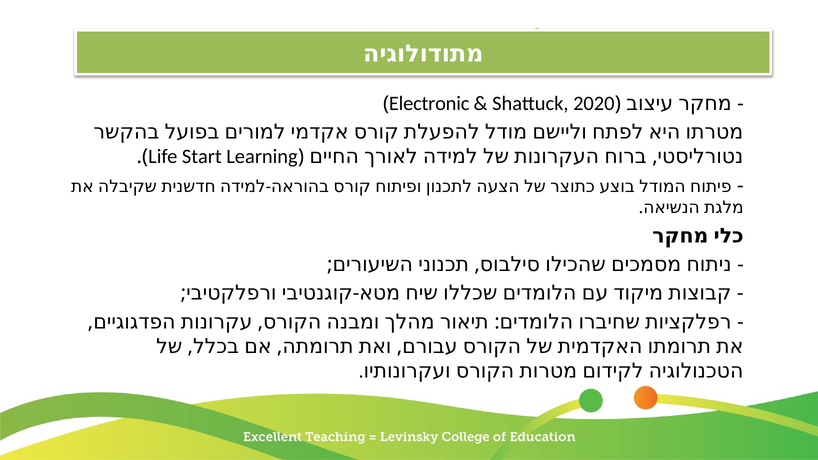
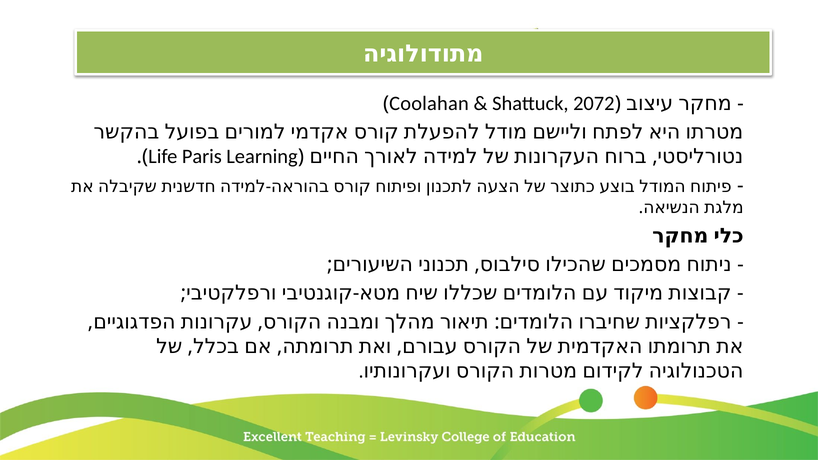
Electronic: Electronic -> Coolahan
2020: 2020 -> 2072
Start: Start -> Paris
